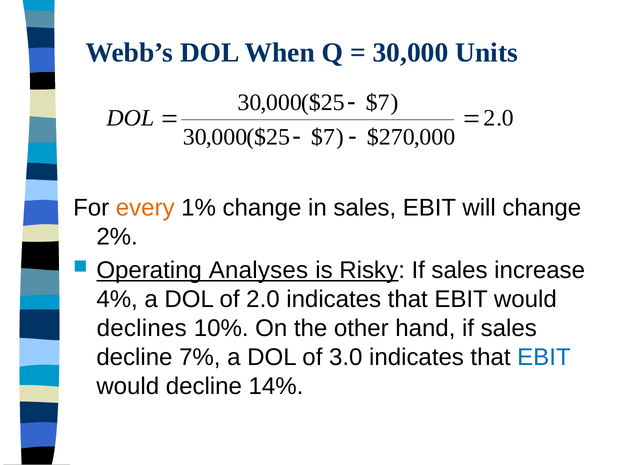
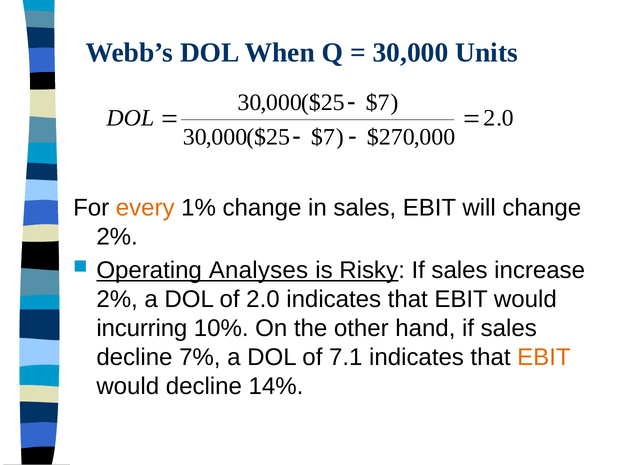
4% at (117, 299): 4% -> 2%
declines: declines -> incurring
3.0: 3.0 -> 7.1
EBIT at (544, 357) colour: blue -> orange
